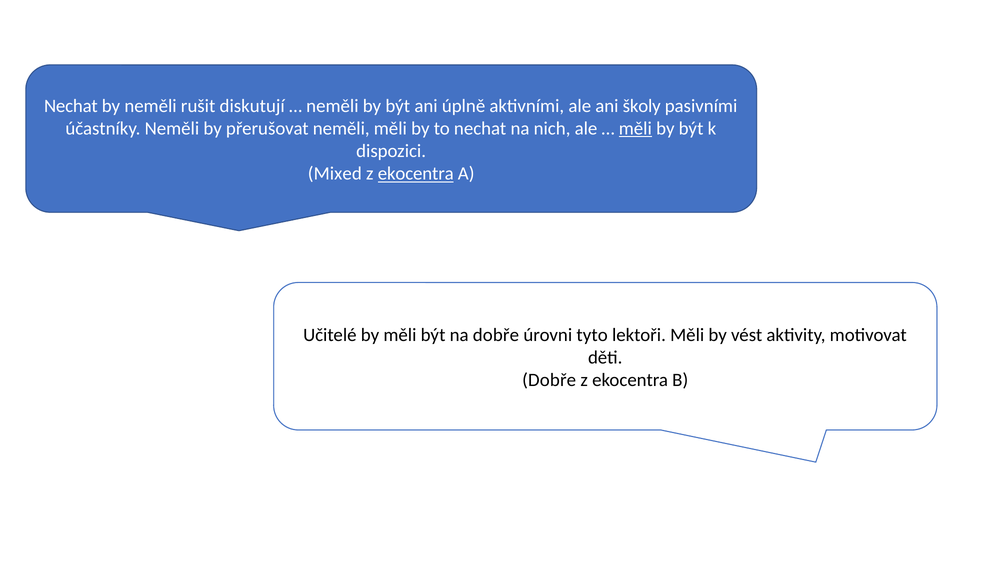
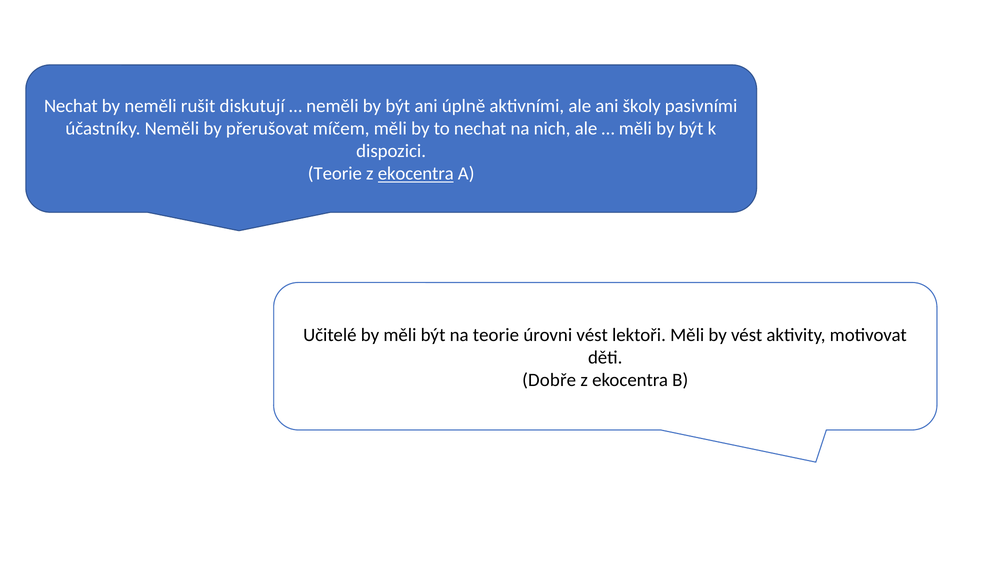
přerušovat neměli: neměli -> míčem
měli at (635, 129) underline: present -> none
Mixed at (335, 174): Mixed -> Teorie
na dobře: dobře -> teorie
úrovni tyto: tyto -> vést
